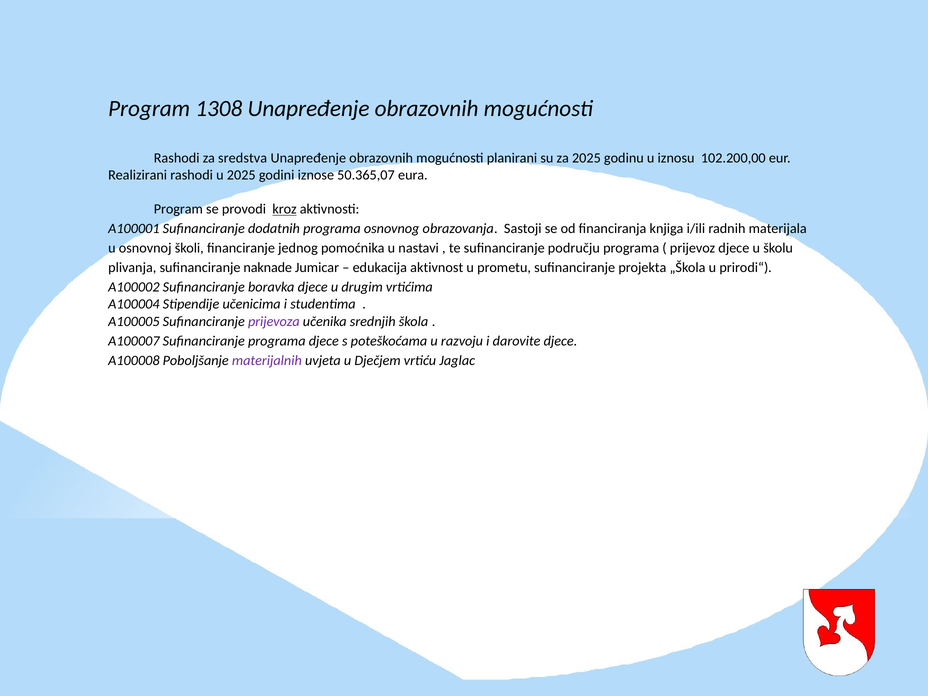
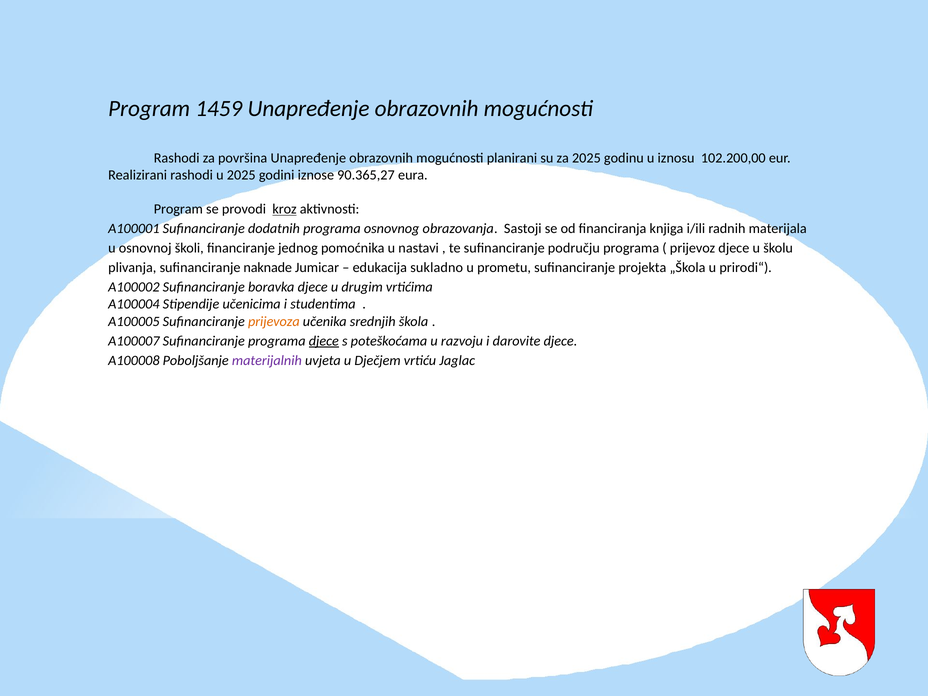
1308: 1308 -> 1459
sredstva: sredstva -> površina
50.365,07: 50.365,07 -> 90.365,27
aktivnost: aktivnost -> sukladno
prijevoza colour: purple -> orange
djece at (324, 341) underline: none -> present
